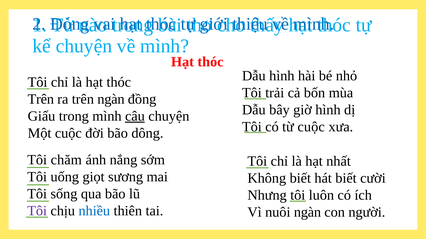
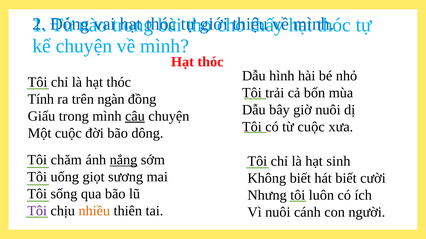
Trên at (41, 99): Trên -> Tính
giờ hình: hình -> nuôi
nắng underline: none -> present
nhất: nhất -> sinh
nhiều colour: blue -> orange
nuôi ngàn: ngàn -> cánh
